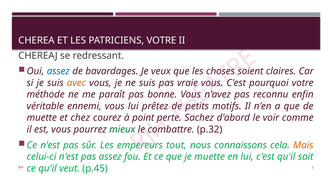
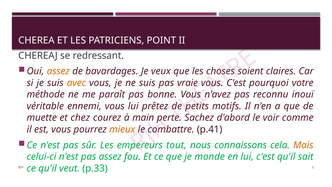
PATRICIENS VOTRE: VOTRE -> POINT
assez at (58, 71) colour: blue -> orange
enfin: enfin -> inouï
point: point -> main
mieux colour: green -> orange
p.32: p.32 -> p.41
je muette: muette -> monde
p.45: p.45 -> p.33
